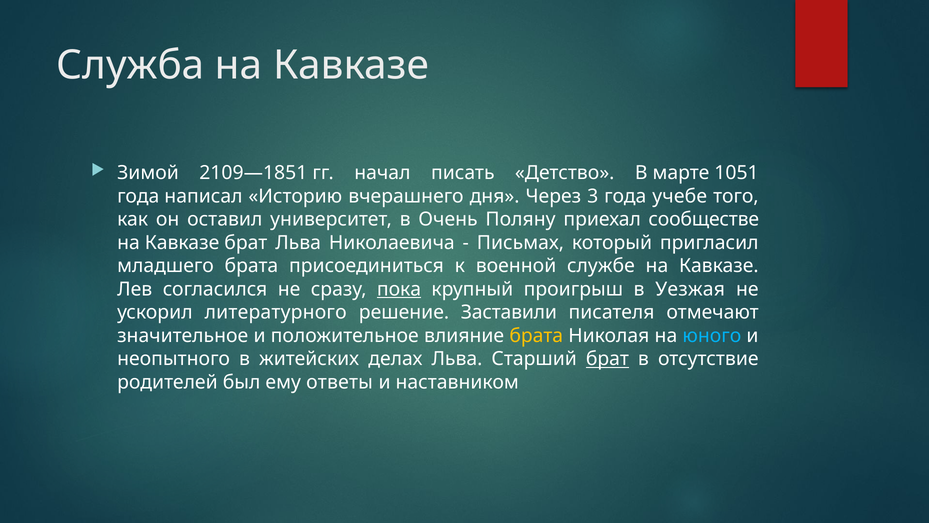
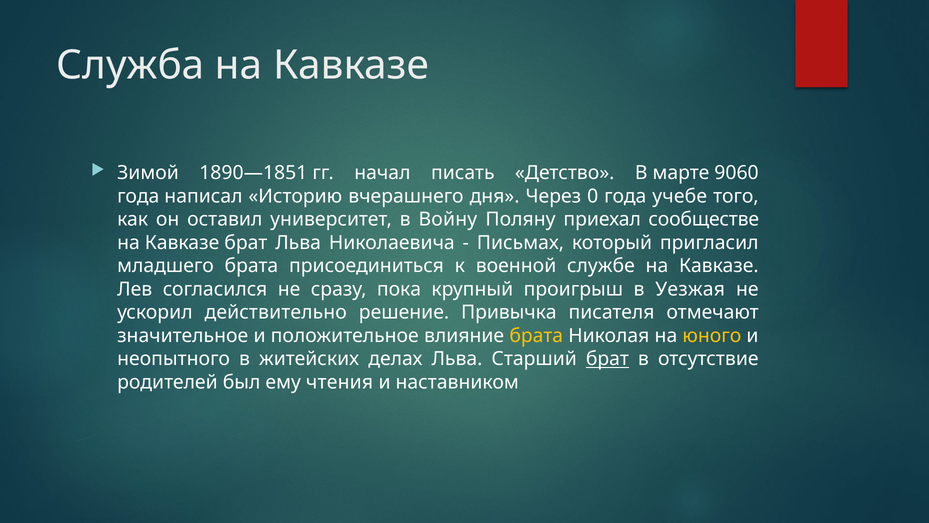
2109—1851: 2109—1851 -> 1890—1851
1051: 1051 -> 9060
3: 3 -> 0
Очень: Очень -> Войну
пока underline: present -> none
литературного: литературного -> действительно
Заставили: Заставили -> Привычка
юного colour: light blue -> yellow
ответы: ответы -> чтения
